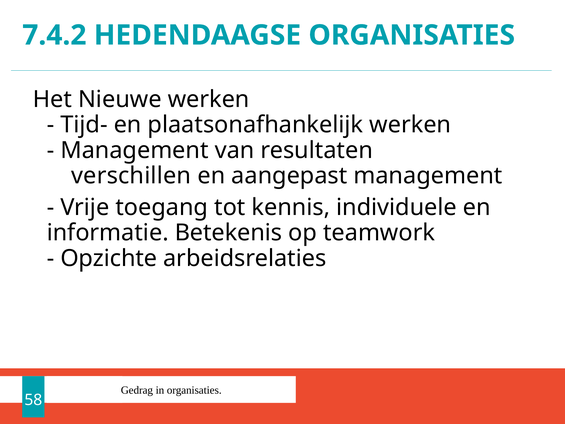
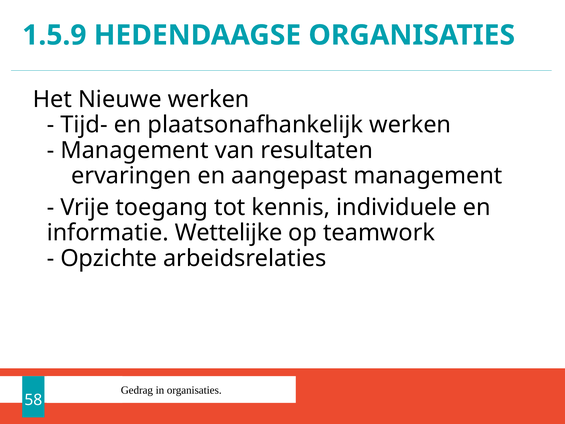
7.4.2: 7.4.2 -> 1.5.9
verschillen: verschillen -> ervaringen
Betekenis: Betekenis -> Wettelijke
